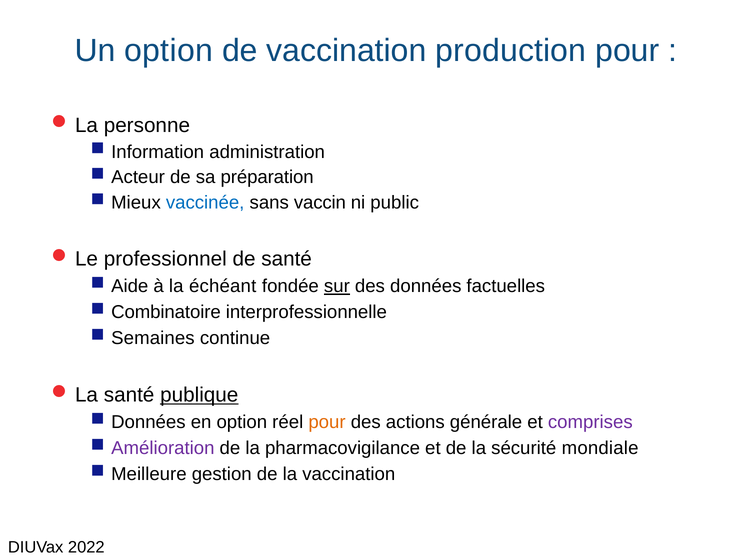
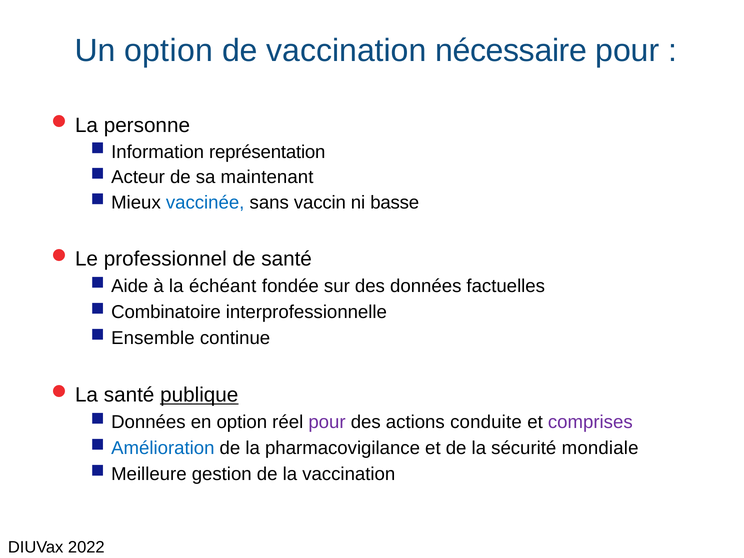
production: production -> nécessaire
administration: administration -> représentation
préparation: préparation -> maintenant
public: public -> basse
sur underline: present -> none
Semaines: Semaines -> Ensemble
pour at (327, 422) colour: orange -> purple
générale: générale -> conduite
Amélioration colour: purple -> blue
